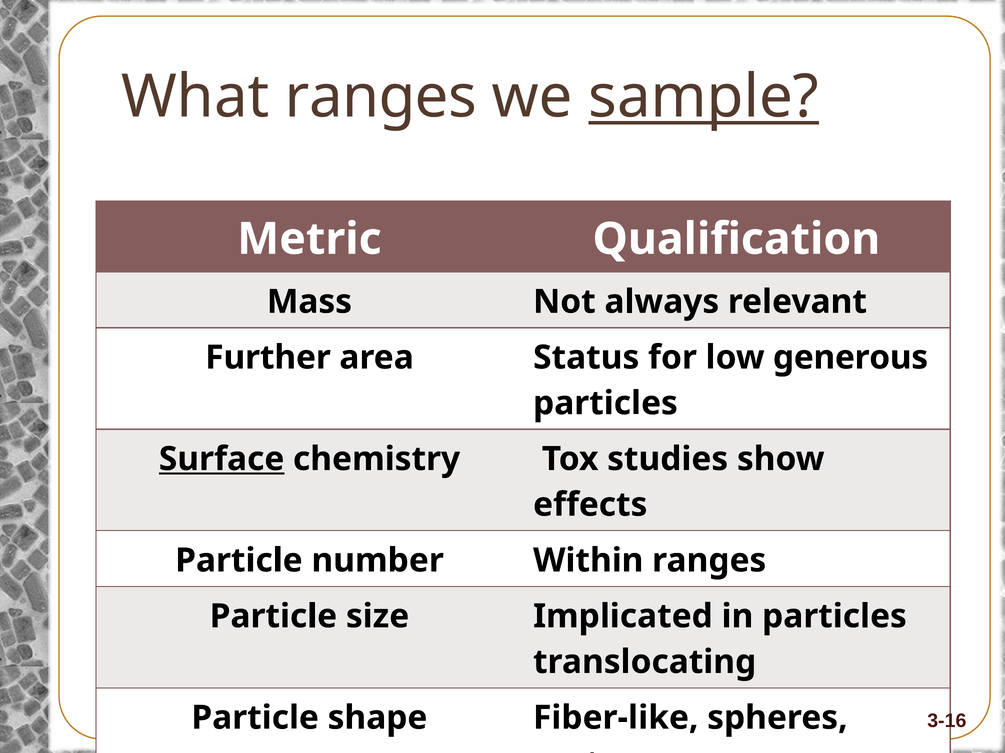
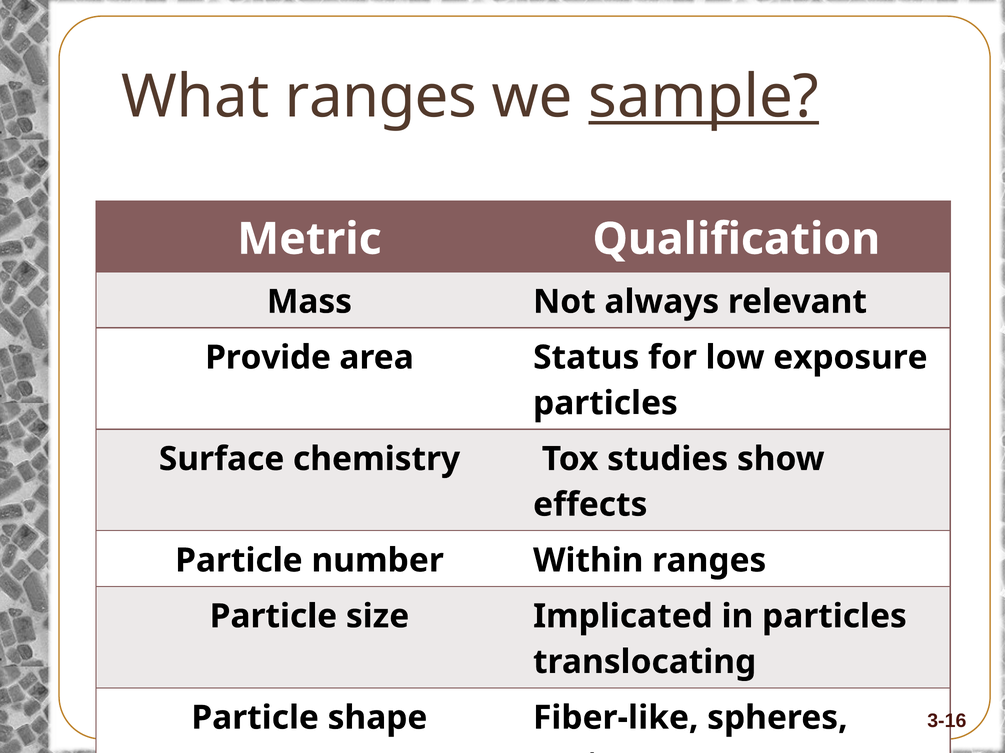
Further: Further -> Provide
generous: generous -> exposure
Surface underline: present -> none
